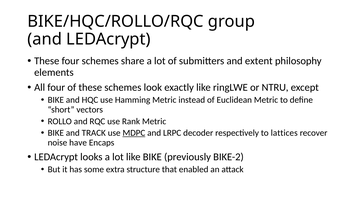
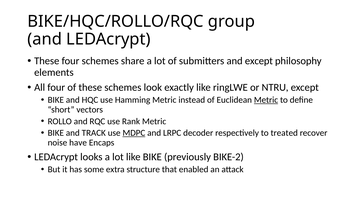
and extent: extent -> except
Metric at (266, 100) underline: none -> present
lattices: lattices -> treated
